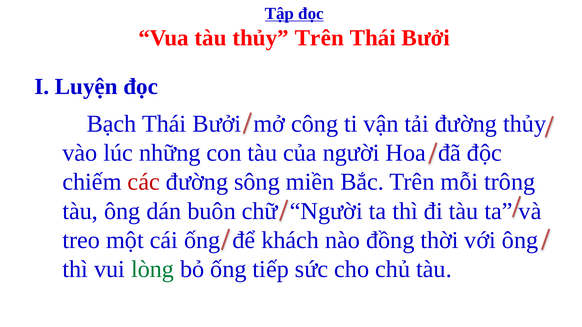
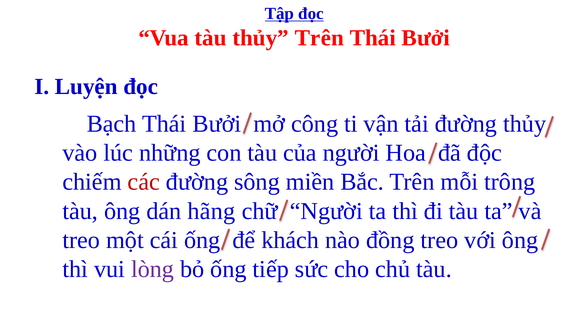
buôn: buôn -> hãng
đồng thời: thời -> treo
lòng colour: green -> purple
